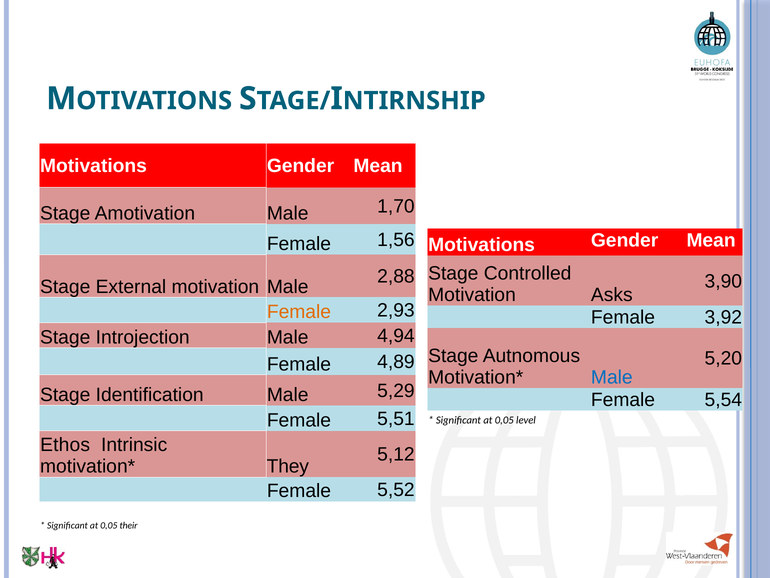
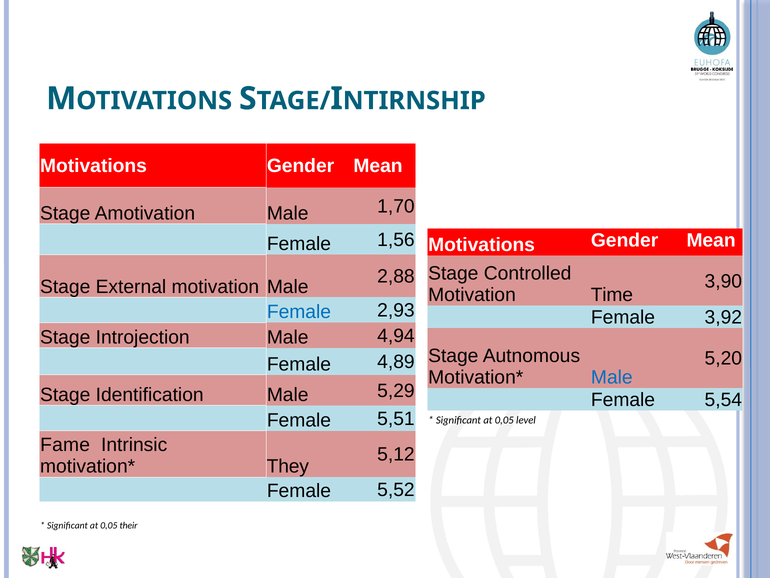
Asks: Asks -> Time
Female at (299, 312) colour: orange -> blue
Ethos: Ethos -> Fame
